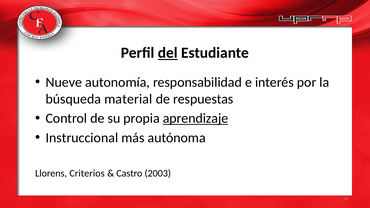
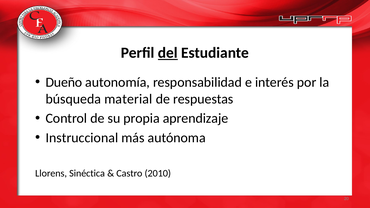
Nueve: Nueve -> Dueño
aprendizaje underline: present -> none
Criterios: Criterios -> Sinéctica
2003: 2003 -> 2010
